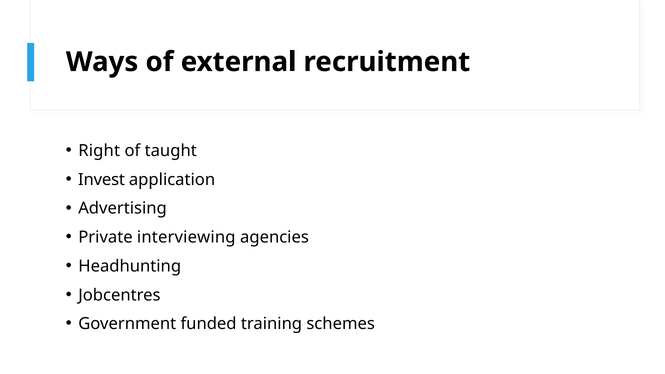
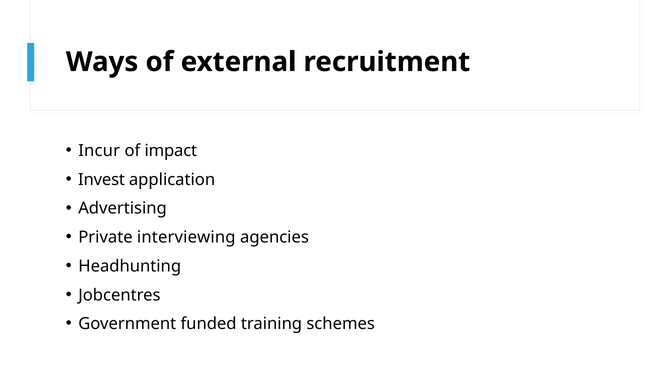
Right: Right -> Incur
taught: taught -> impact
